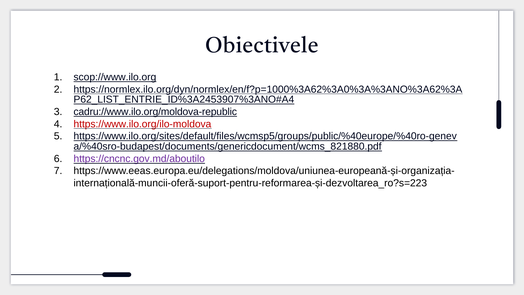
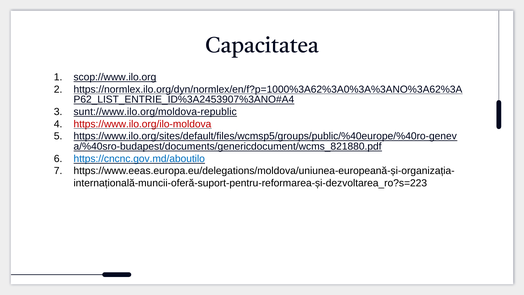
Obiectivele: Obiectivele -> Capacitatea
cadru://www.ilo.org/moldova-republic: cadru://www.ilo.org/moldova-republic -> sunt://www.ilo.org/moldova-republic
https://cncnc.gov.md/aboutilo colour: purple -> blue
